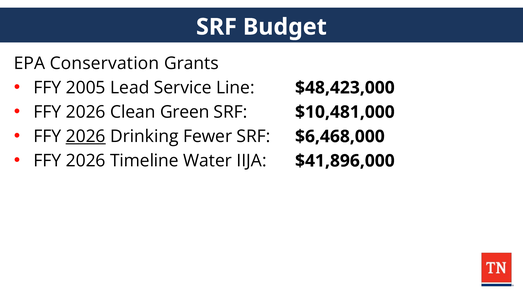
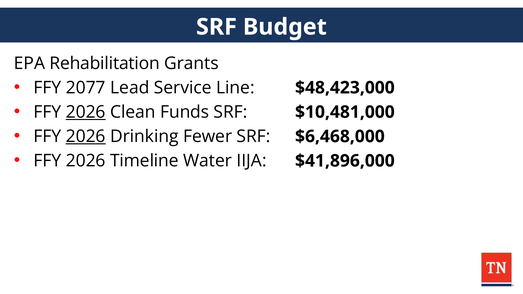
Conservation: Conservation -> Rehabilitation
2005: 2005 -> 2077
2026 at (86, 112) underline: none -> present
Green: Green -> Funds
